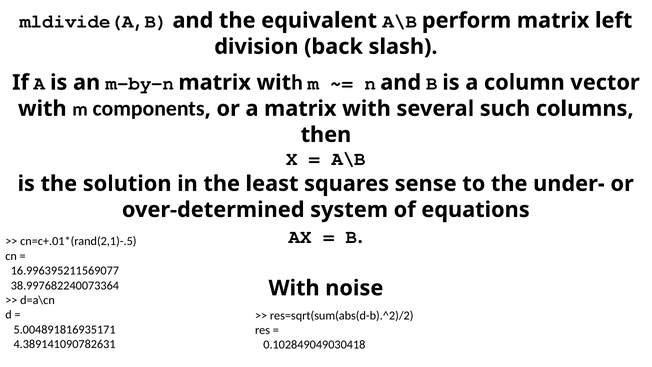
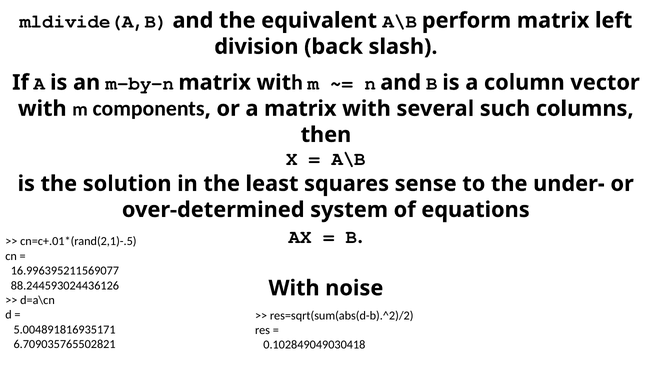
38.997682240073364: 38.997682240073364 -> 88.244593024436126
4.389141090782631: 4.389141090782631 -> 6.709035765502821
